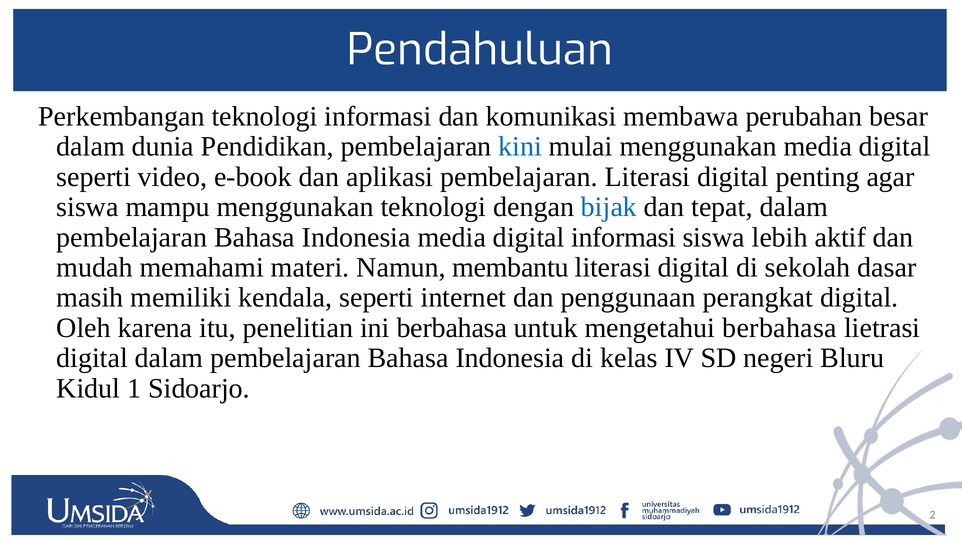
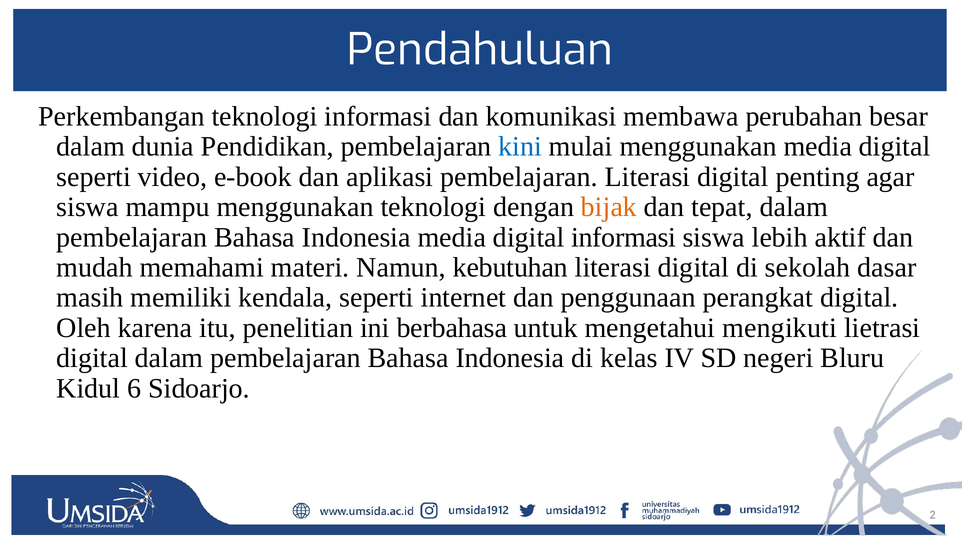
bijak colour: blue -> orange
membantu: membantu -> kebutuhan
mengetahui berbahasa: berbahasa -> mengikuti
1: 1 -> 6
